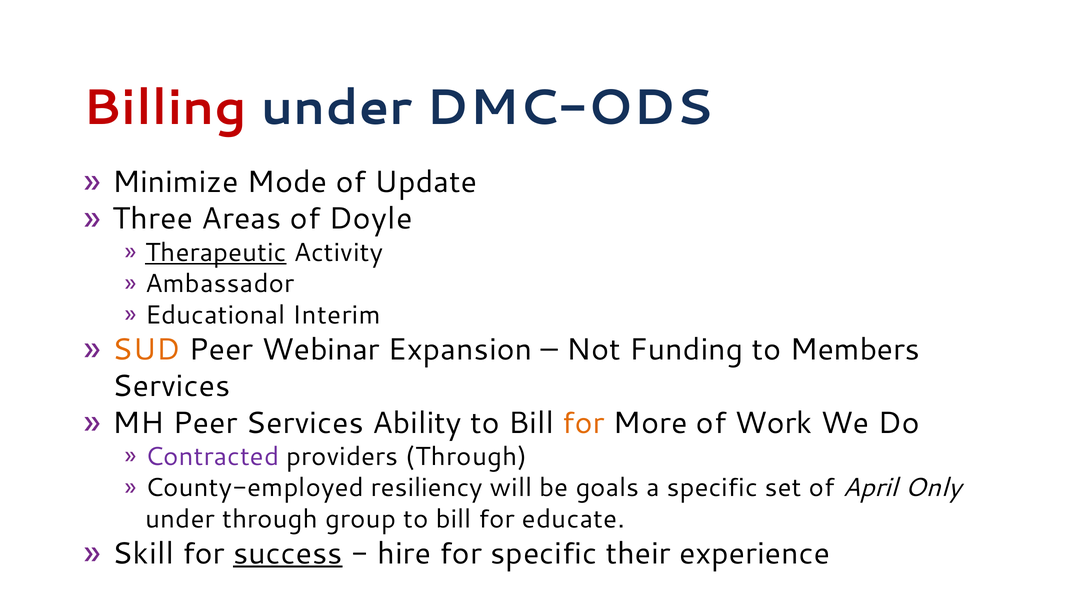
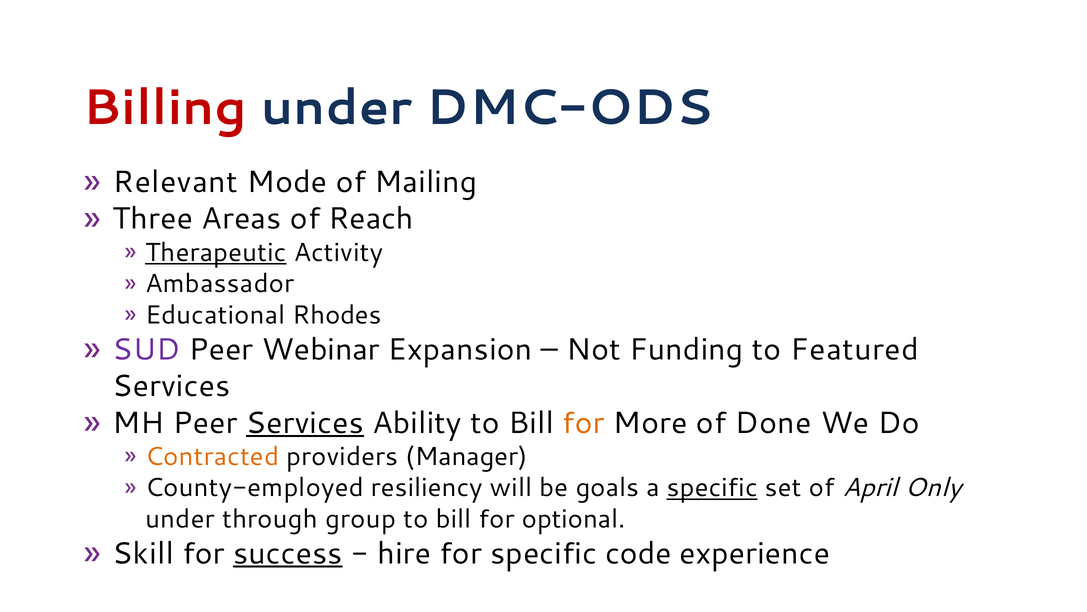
Minimize: Minimize -> Relevant
Update: Update -> Mailing
Doyle: Doyle -> Reach
Interim: Interim -> Rhodes
SUD colour: orange -> purple
Members: Members -> Featured
Services at (305, 423) underline: none -> present
Work: Work -> Done
Contracted colour: purple -> orange
providers Through: Through -> Manager
specific at (712, 487) underline: none -> present
educate: educate -> optional
their: their -> code
